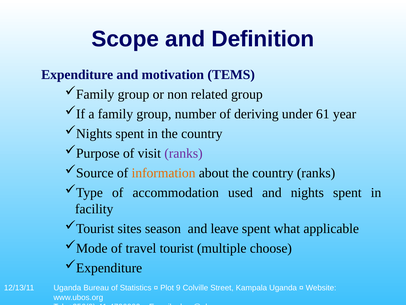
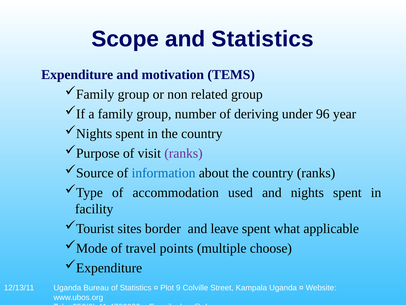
and Definition: Definition -> Statistics
61: 61 -> 96
information colour: orange -> blue
season: season -> border
tourist: tourist -> points
